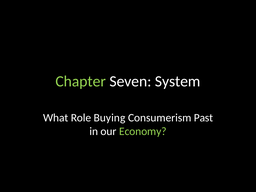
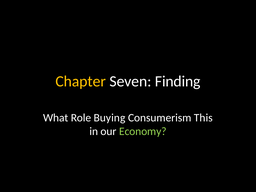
Chapter colour: light green -> yellow
System: System -> Finding
Past: Past -> This
